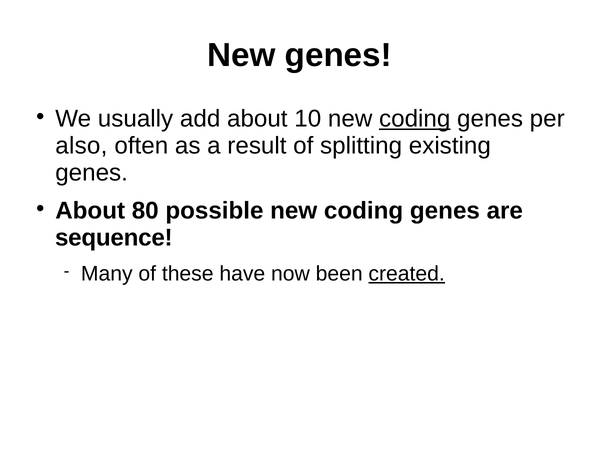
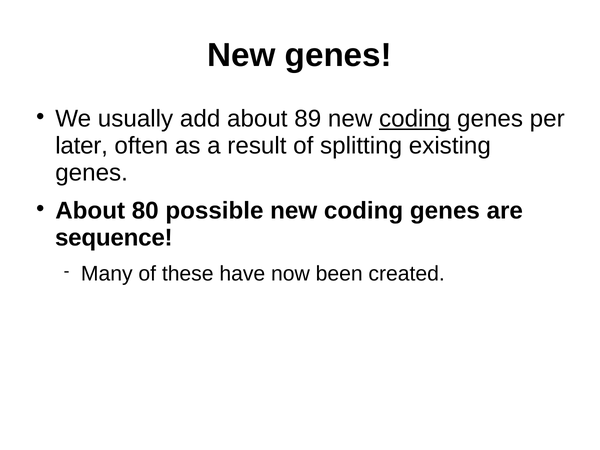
10: 10 -> 89
also: also -> later
created underline: present -> none
